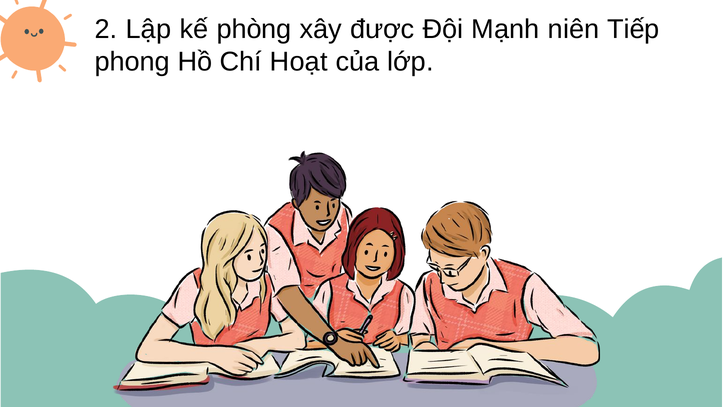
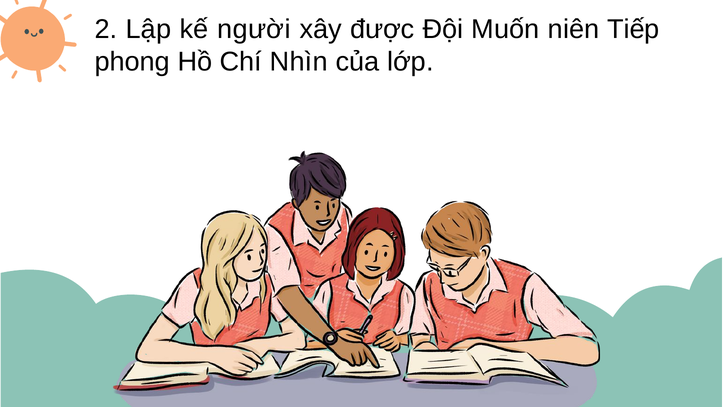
phòng: phòng -> người
Mạnh: Mạnh -> Muốn
Hoạt: Hoạt -> Nhìn
